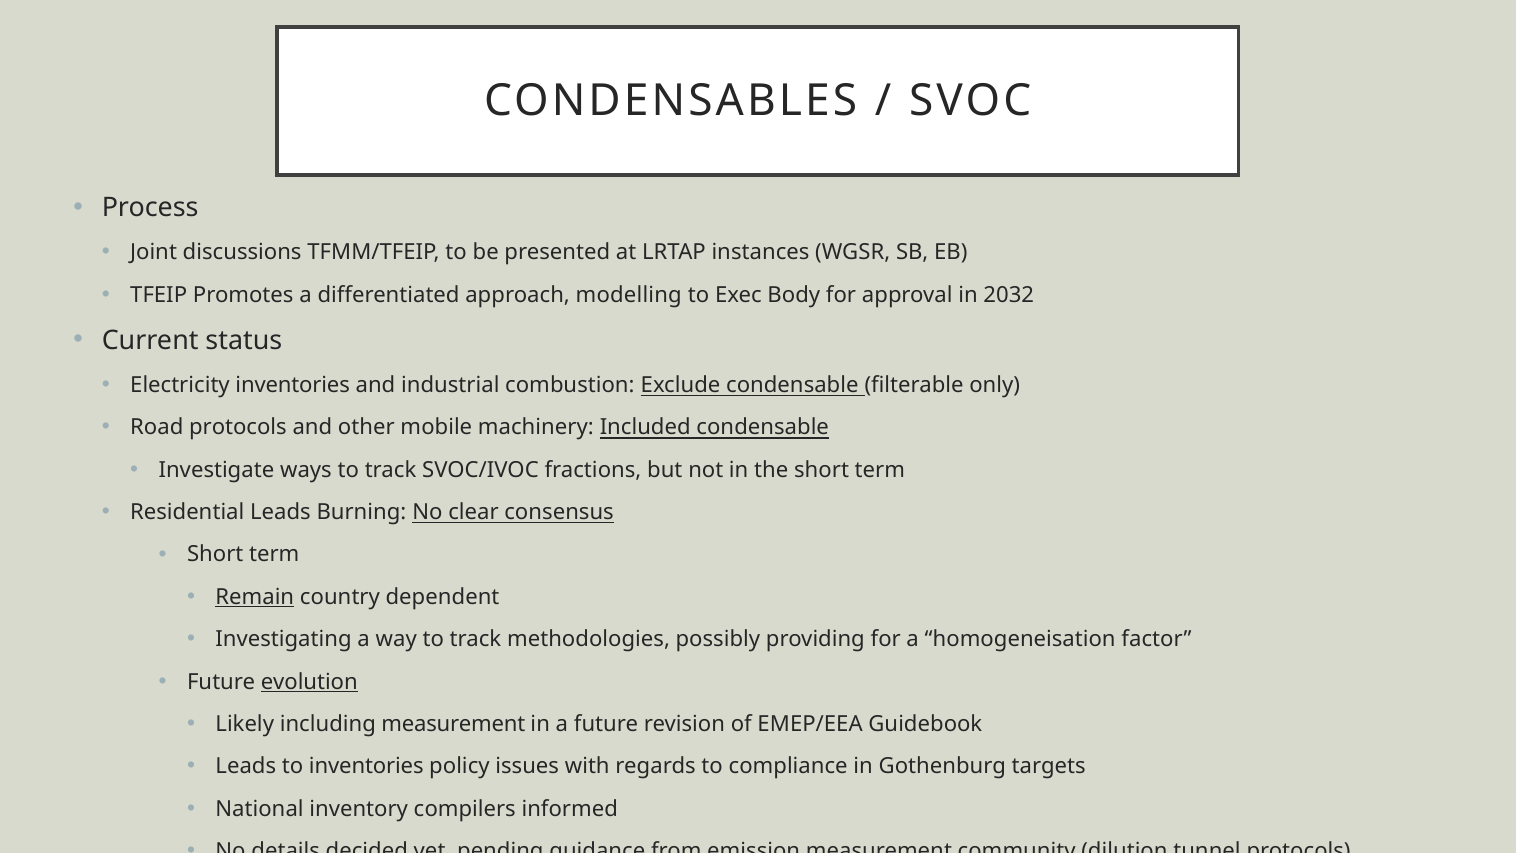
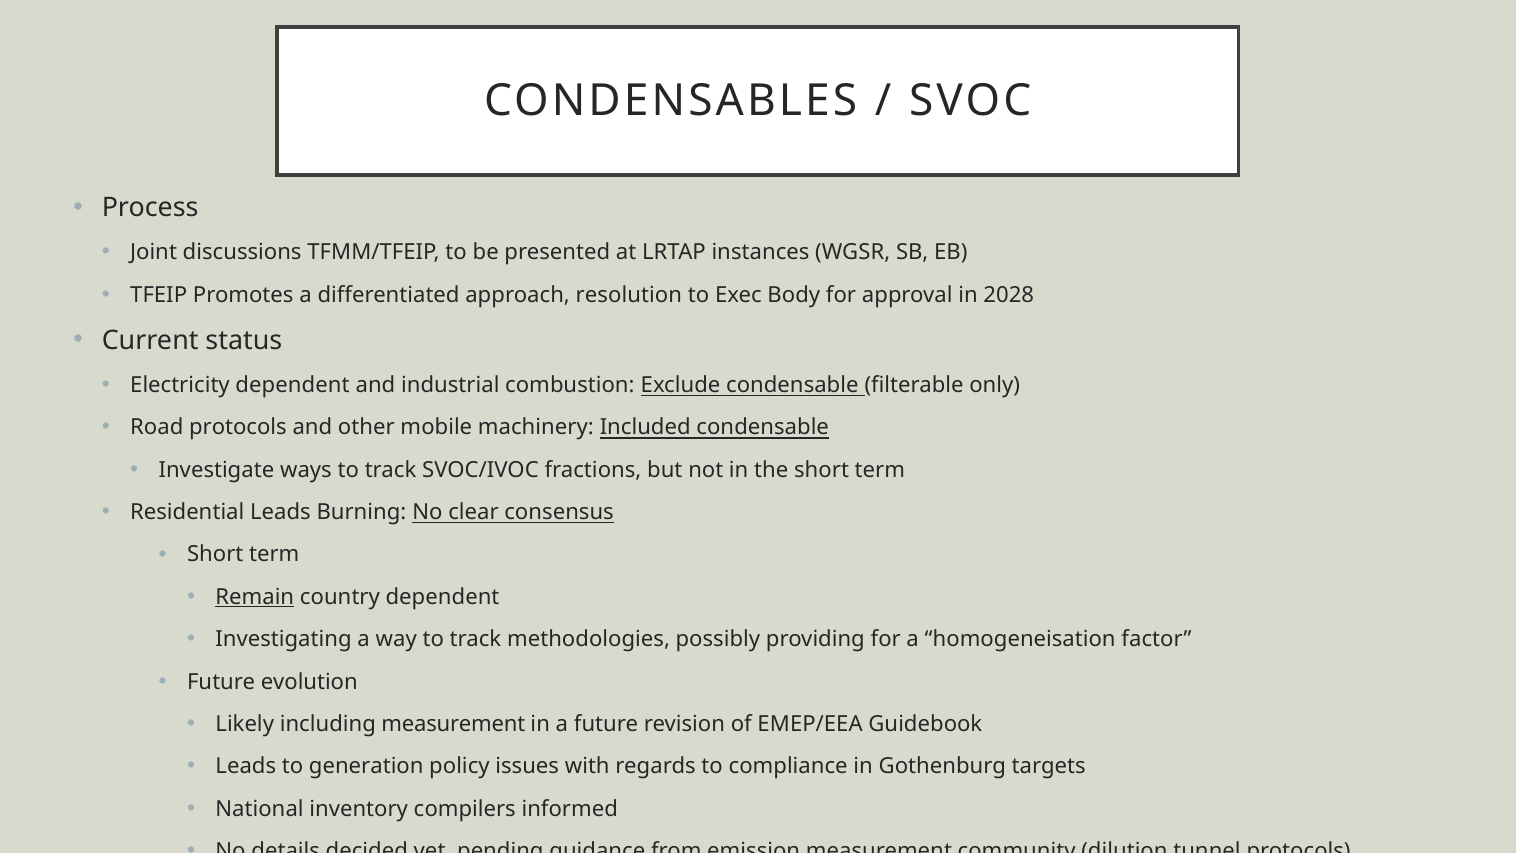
modelling: modelling -> resolution
2032: 2032 -> 2028
Electricity inventories: inventories -> dependent
evolution underline: present -> none
to inventories: inventories -> generation
